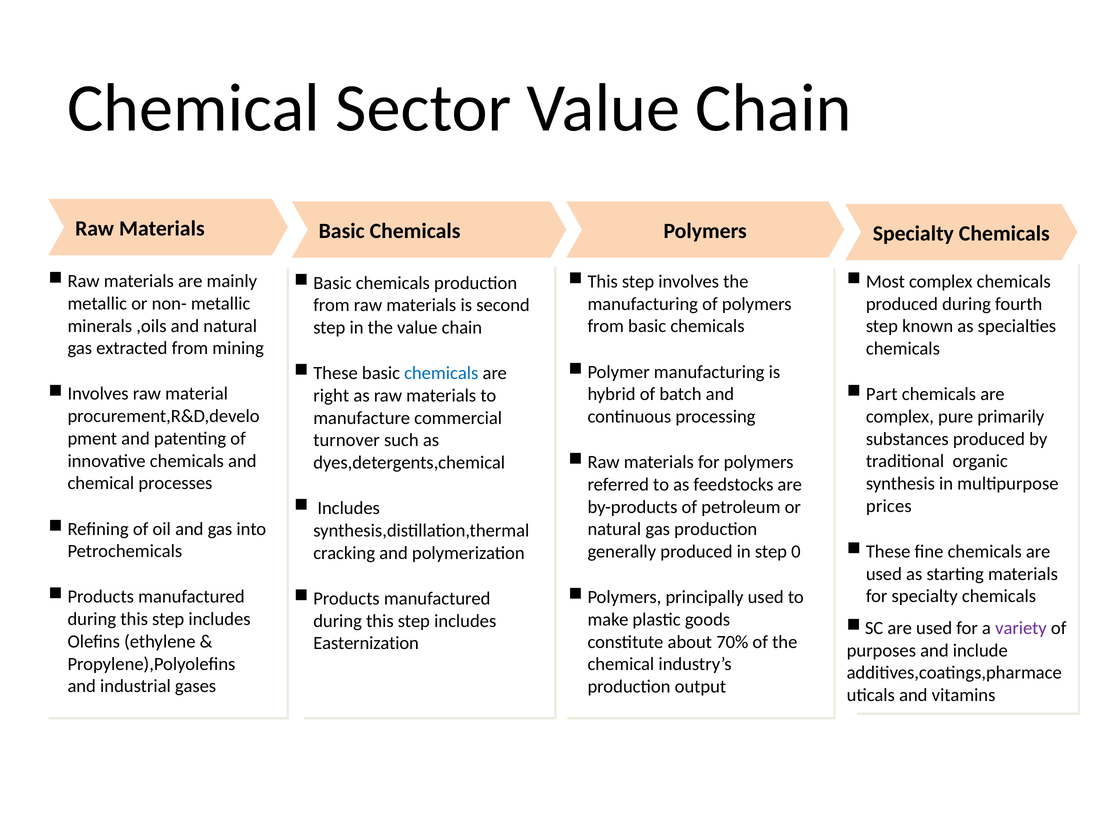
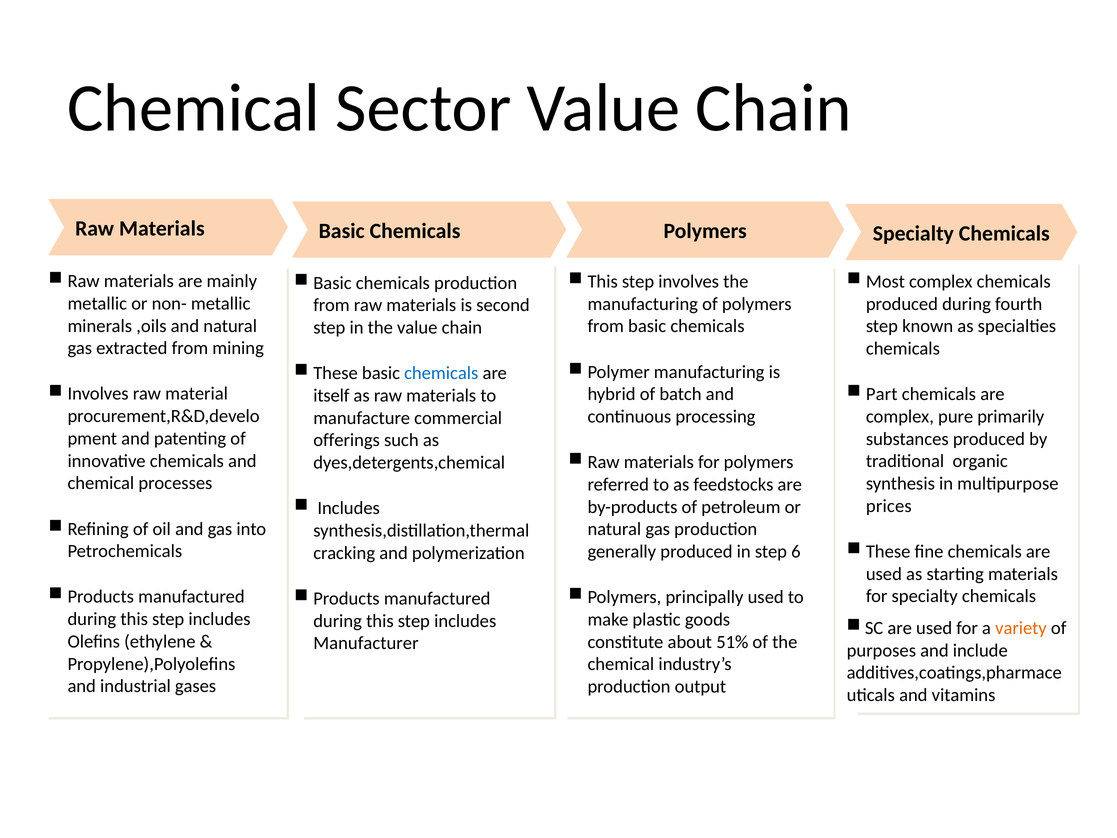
right: right -> itself
turnover: turnover -> offerings
0: 0 -> 6
variety colour: purple -> orange
70%: 70% -> 51%
Easternization: Easternization -> Manufacturer
